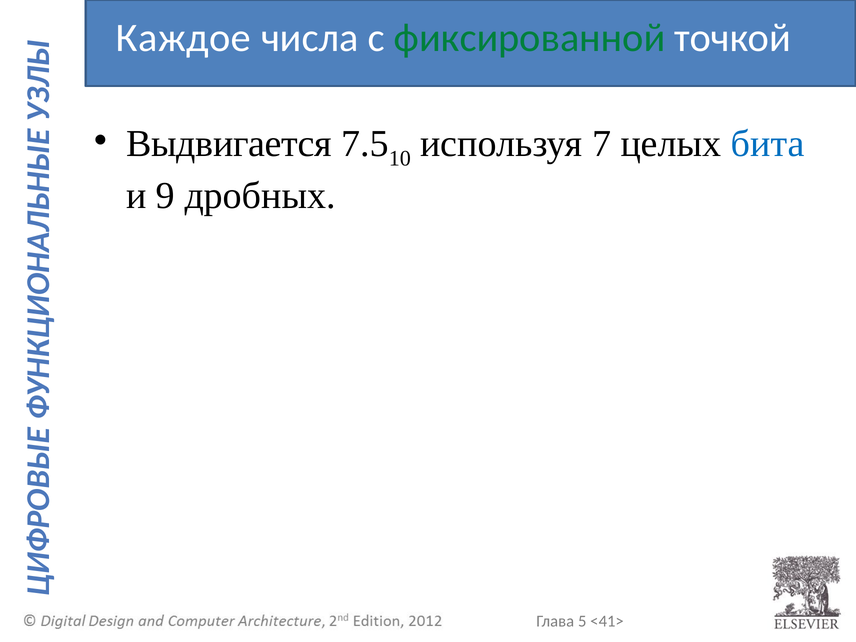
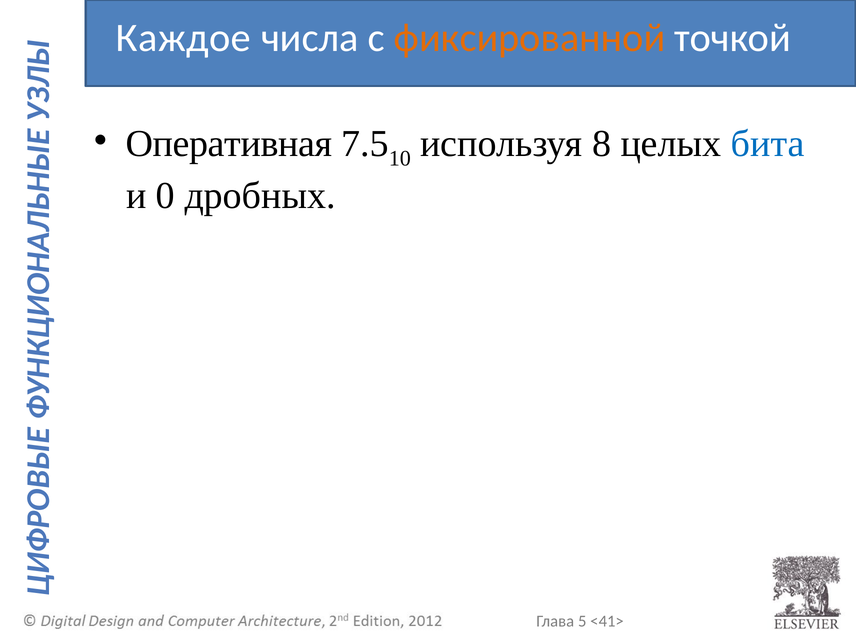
фиксированной colour: green -> orange
Выдвигается: Выдвигается -> Оперативная
7: 7 -> 8
9: 9 -> 0
